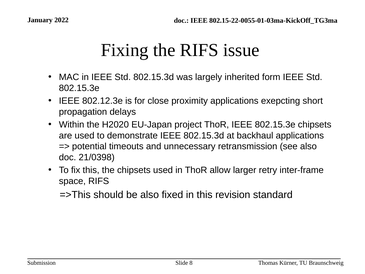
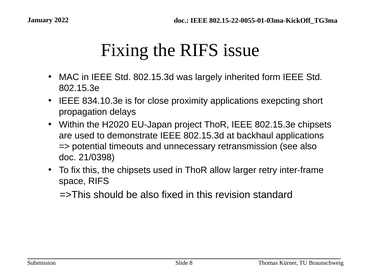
802.12.3e: 802.12.3e -> 834.10.3e
